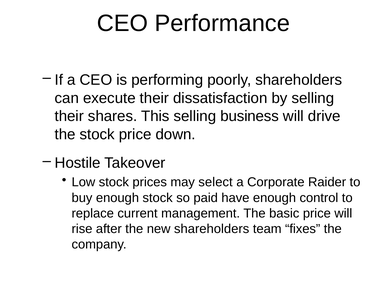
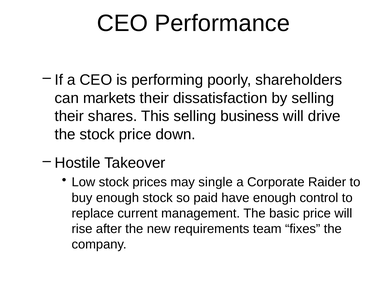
execute: execute -> markets
select: select -> single
new shareholders: shareholders -> requirements
